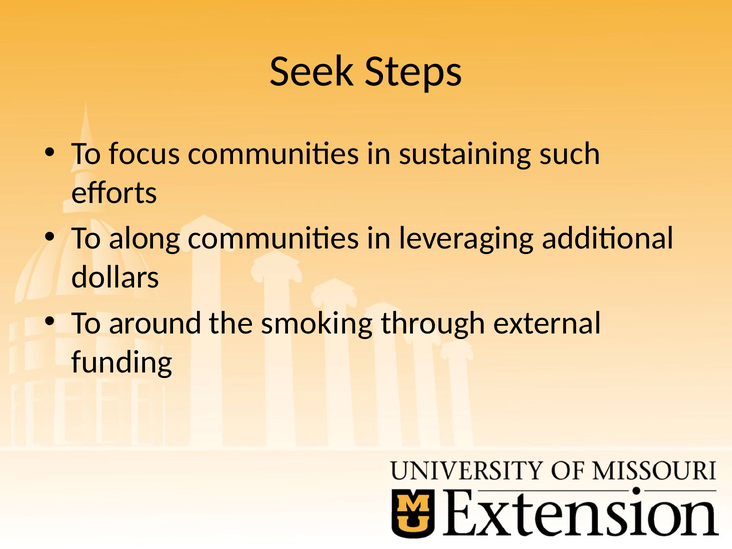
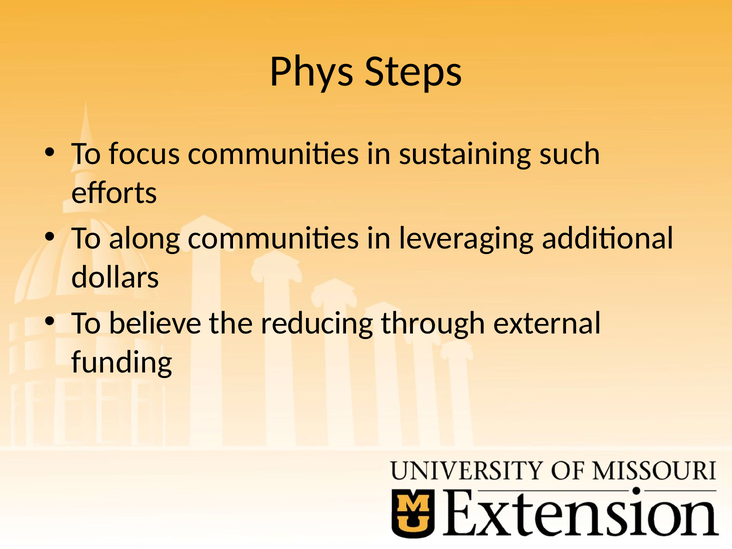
Seek: Seek -> Phys
around: around -> believe
smoking: smoking -> reducing
